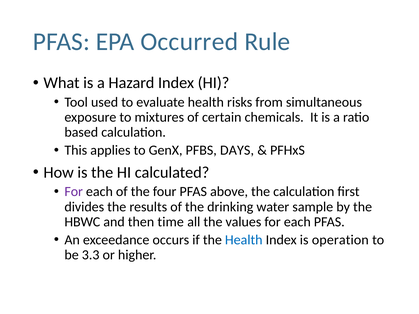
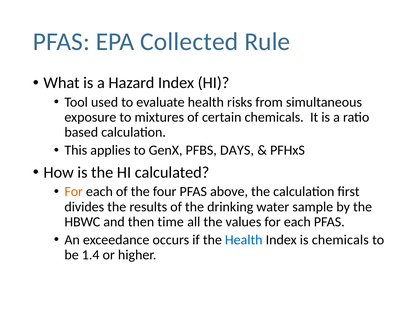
Occurred: Occurred -> Collected
For at (74, 192) colour: purple -> orange
is operation: operation -> chemicals
3.3: 3.3 -> 1.4
